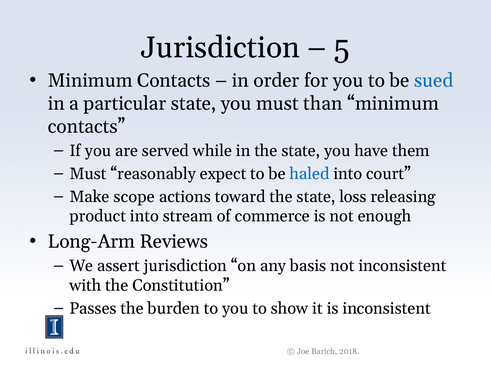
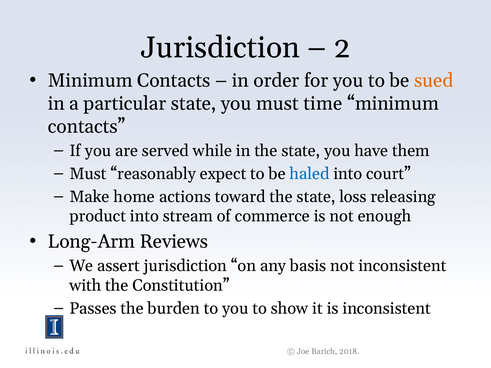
5: 5 -> 2
sued colour: blue -> orange
than: than -> time
scope: scope -> home
